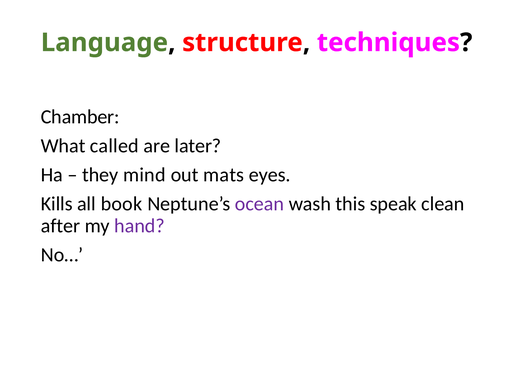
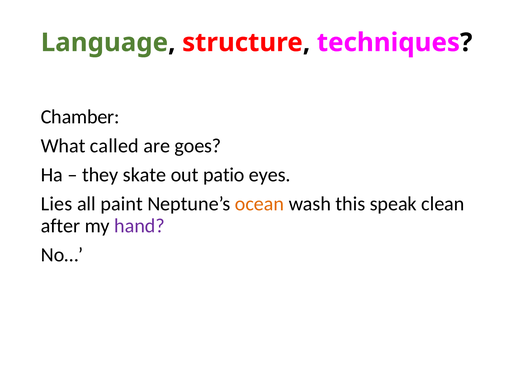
later: later -> goes
mind: mind -> skate
mats: mats -> patio
Kills: Kills -> Lies
book: book -> paint
ocean colour: purple -> orange
